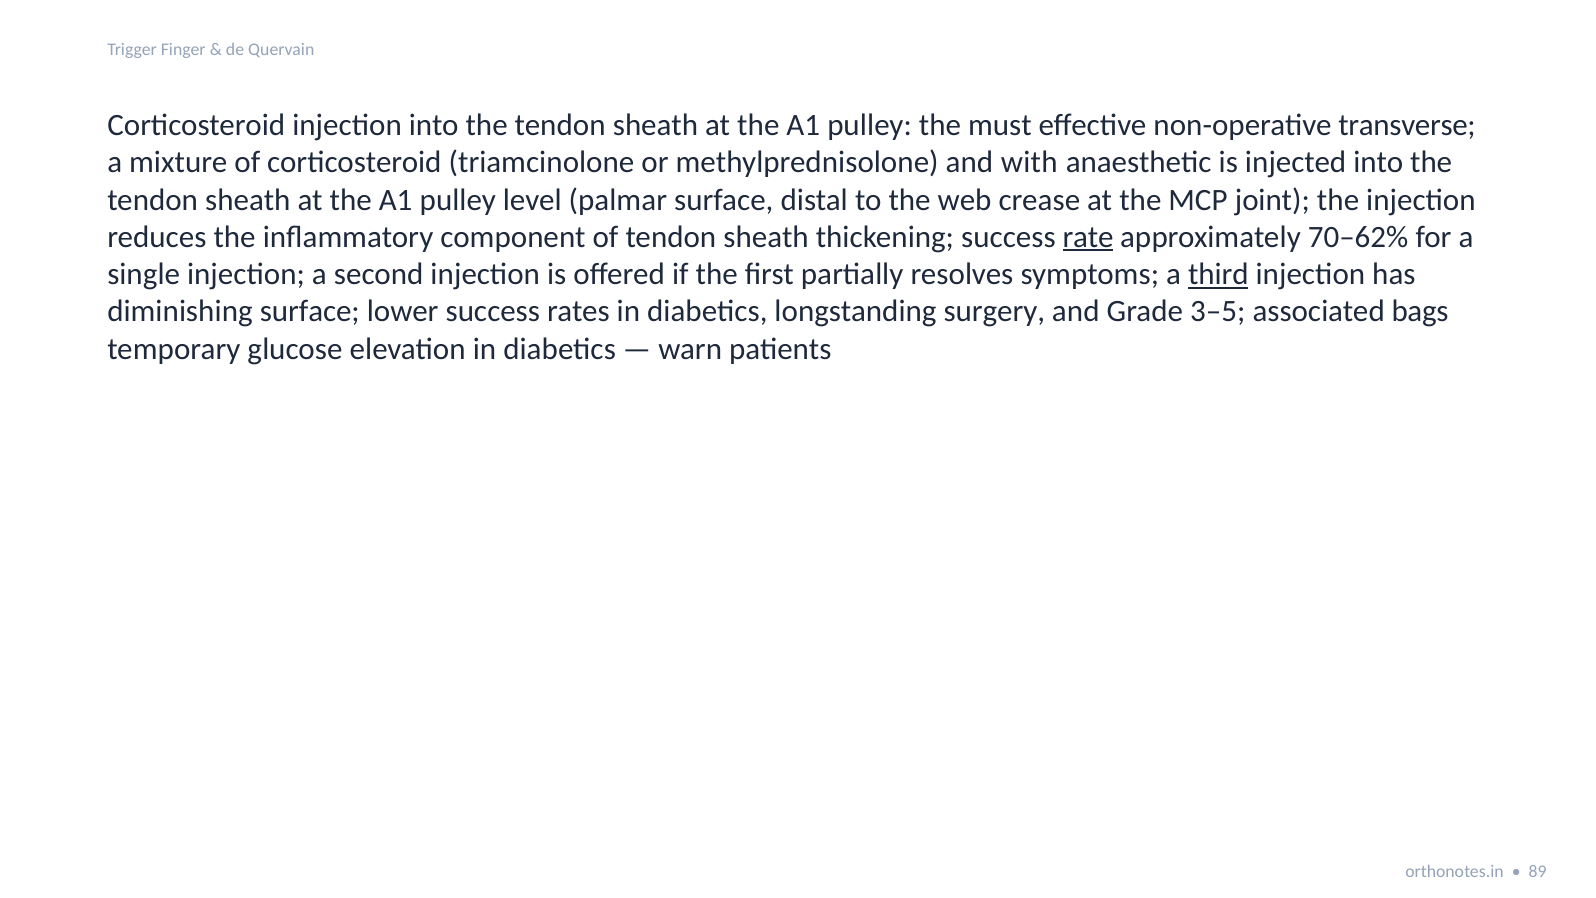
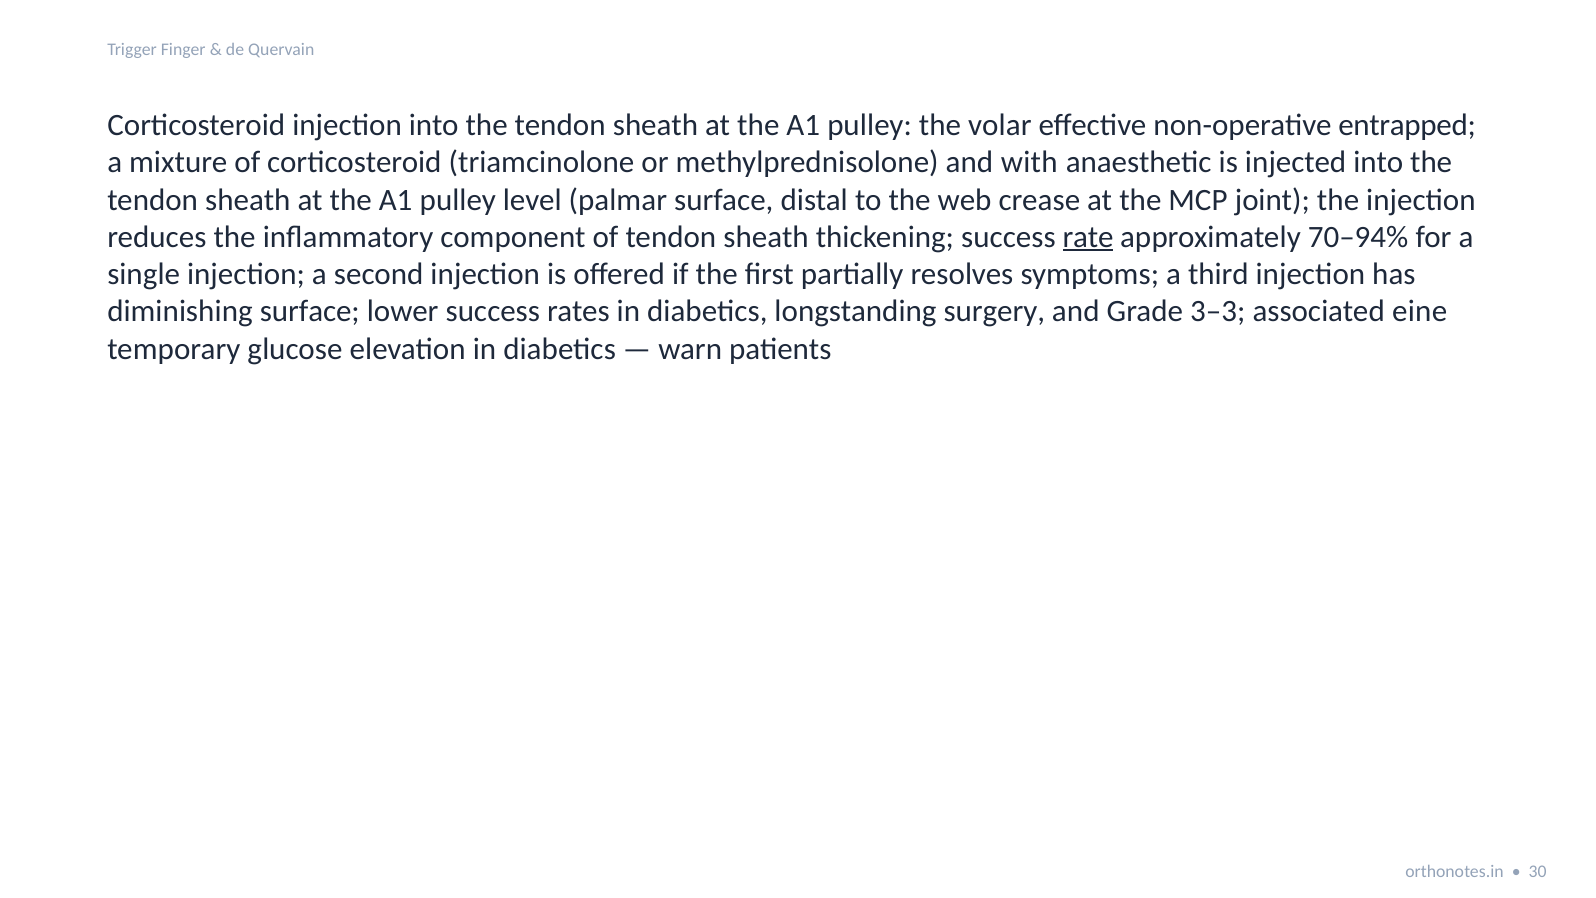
must: must -> volar
transverse: transverse -> entrapped
70–62%: 70–62% -> 70–94%
third underline: present -> none
3–5: 3–5 -> 3–3
bags: bags -> eine
89: 89 -> 30
